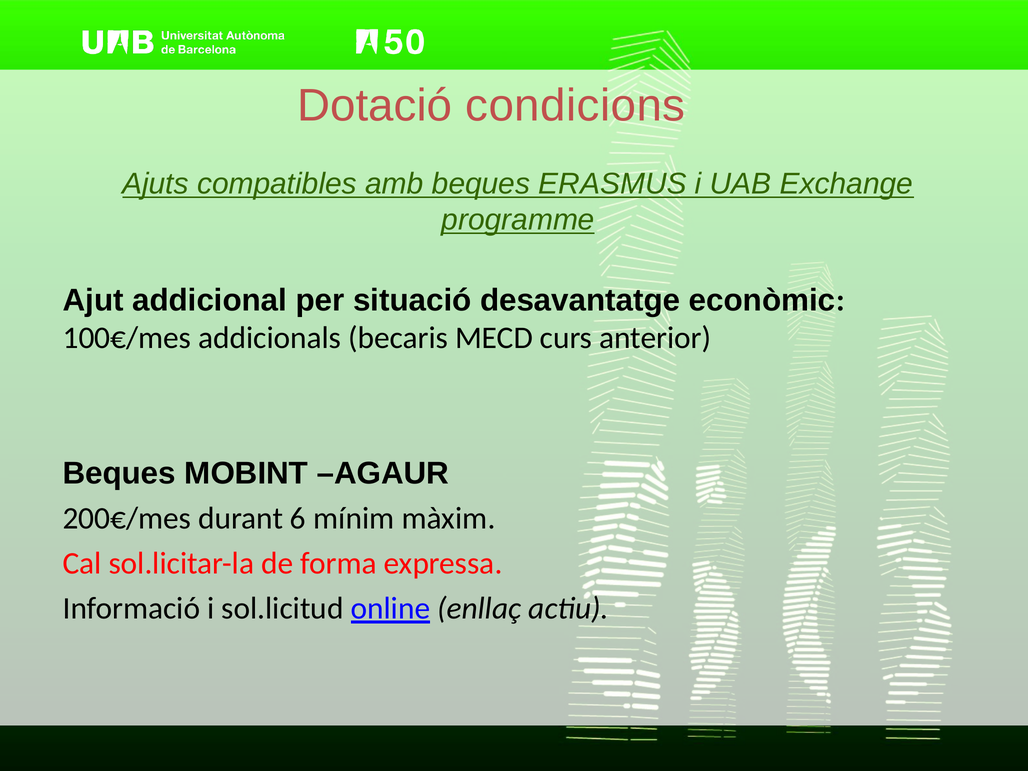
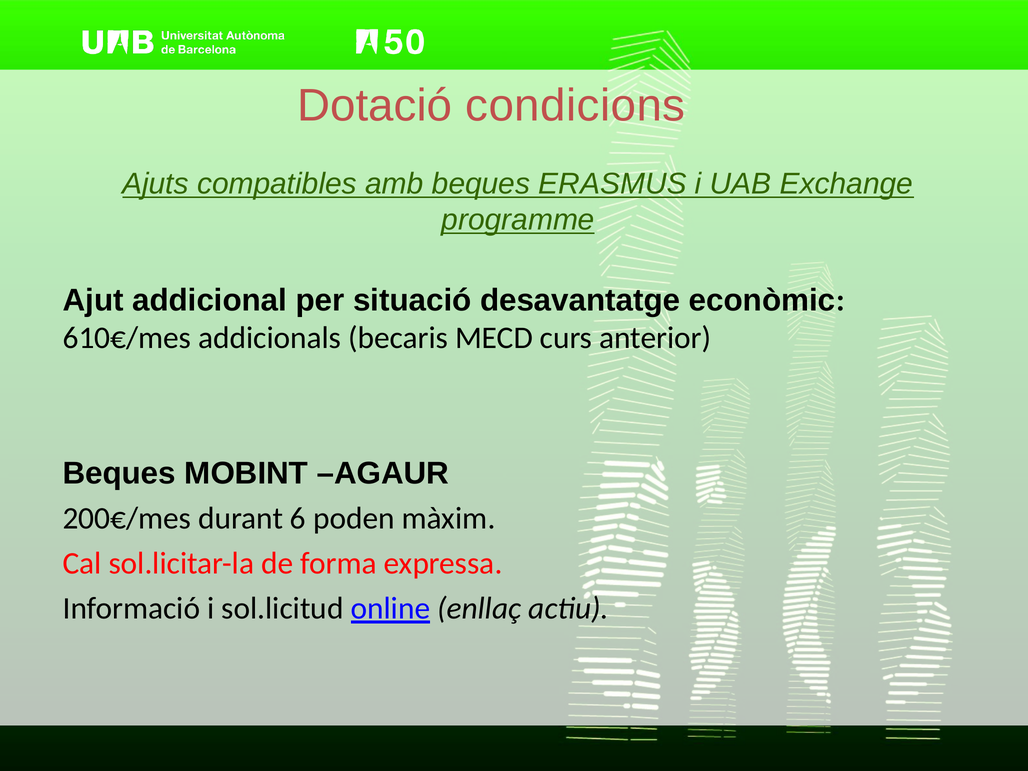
100€/mes: 100€/mes -> 610€/mes
mínim: mínim -> poden
